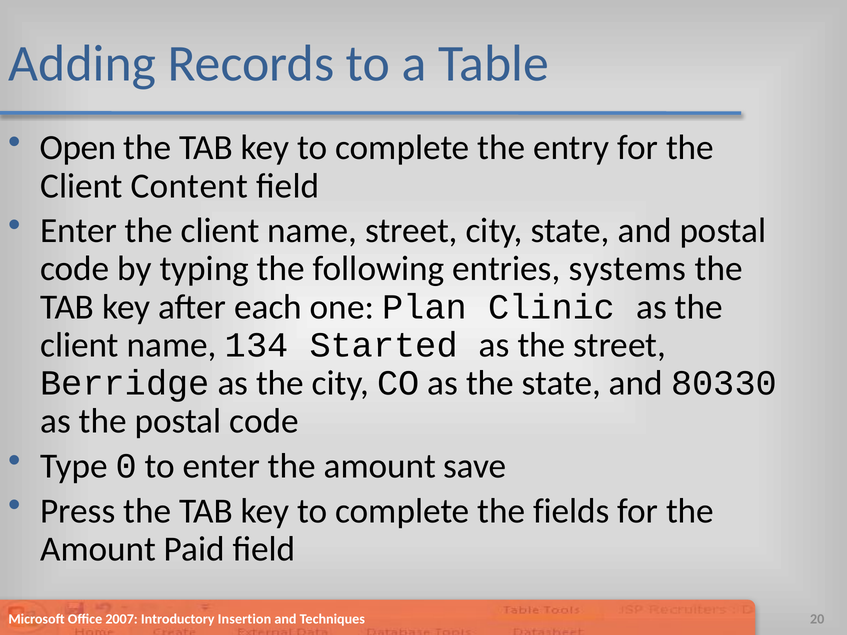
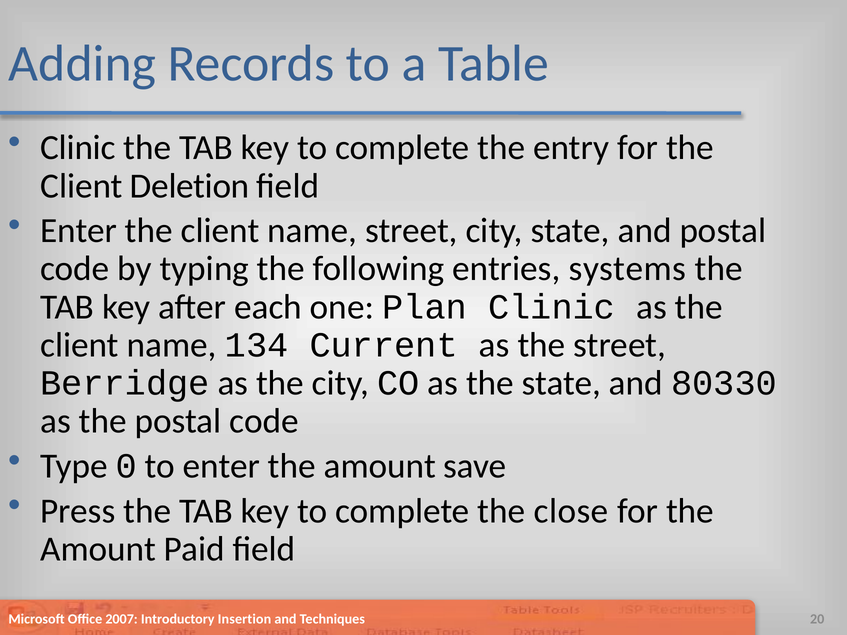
Open at (78, 148): Open -> Clinic
Content: Content -> Deletion
Started: Started -> Current
fields: fields -> close
